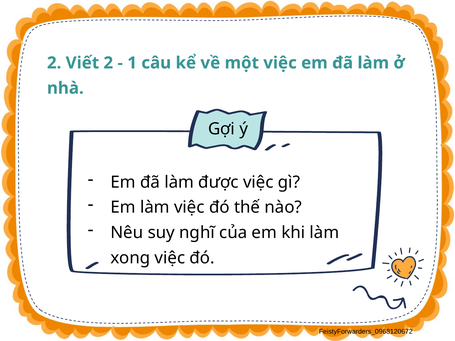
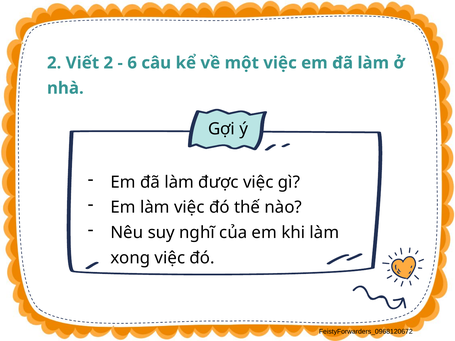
1: 1 -> 6
